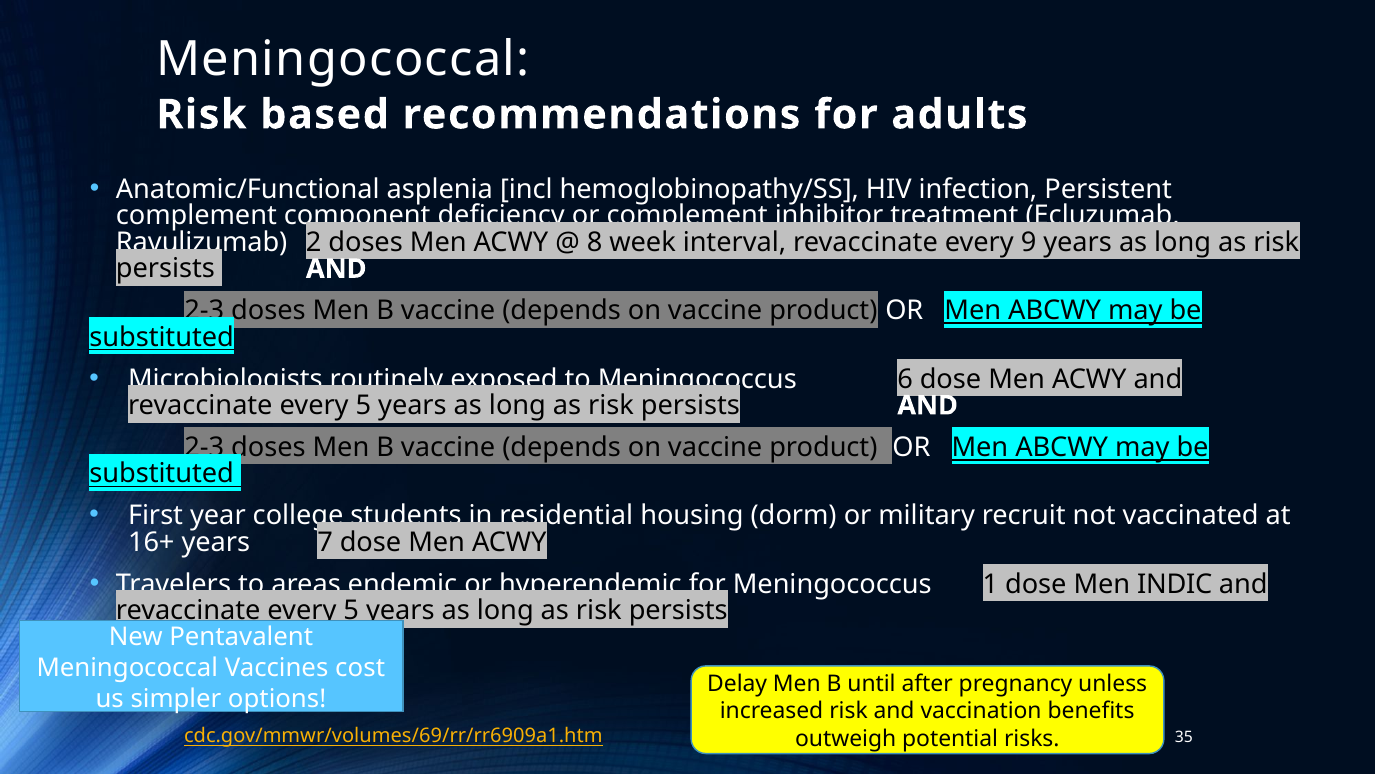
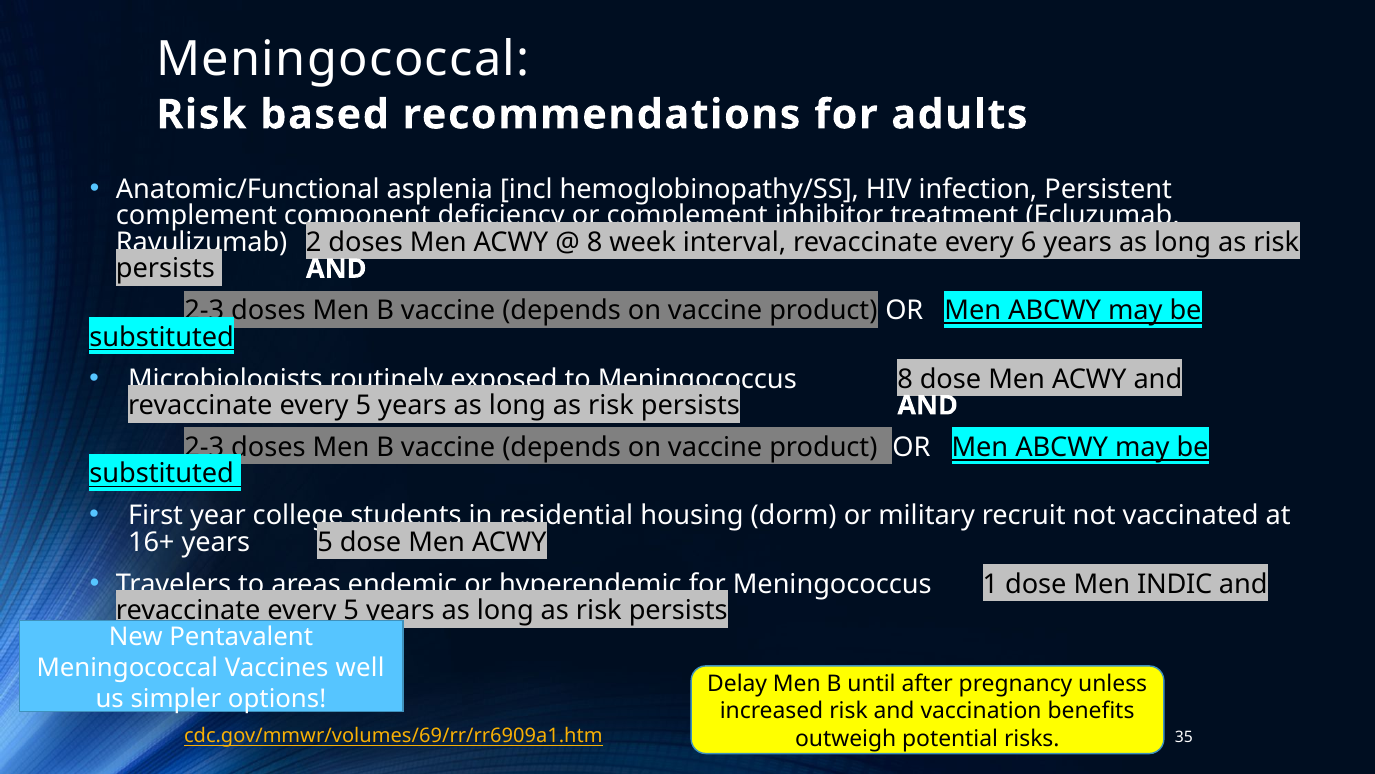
9: 9 -> 6
6 at (905, 379): 6 -> 8
years 7: 7 -> 5
cost: cost -> well
